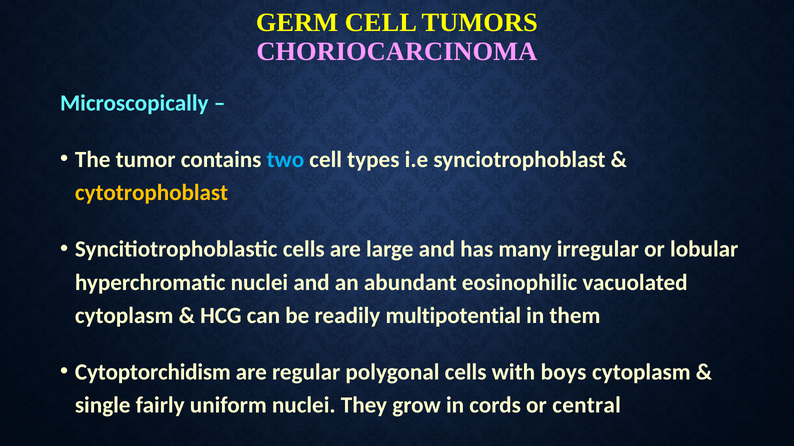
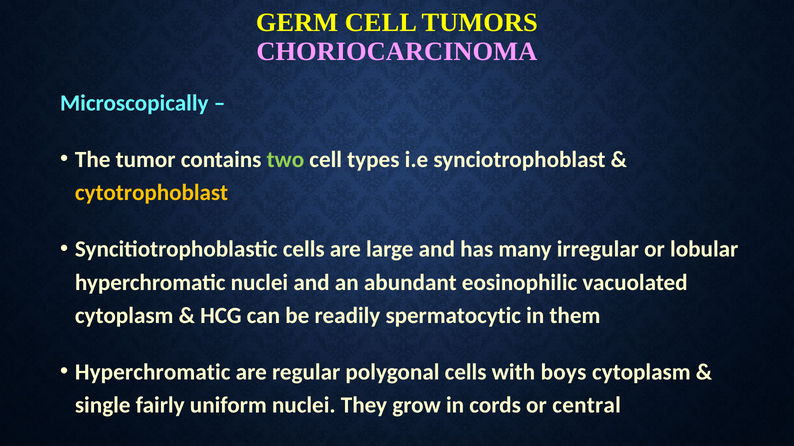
two colour: light blue -> light green
multipotential: multipotential -> spermatocytic
Cytoptorchidism at (153, 372): Cytoptorchidism -> Hyperchromatic
